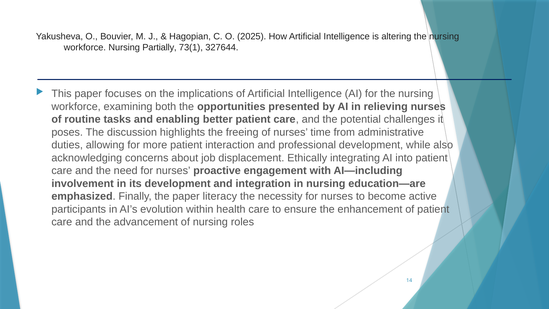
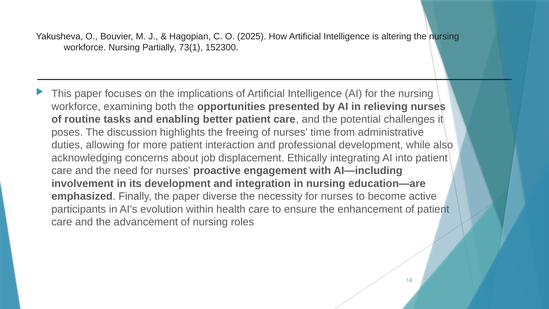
327644: 327644 -> 152300
literacy: literacy -> diverse
